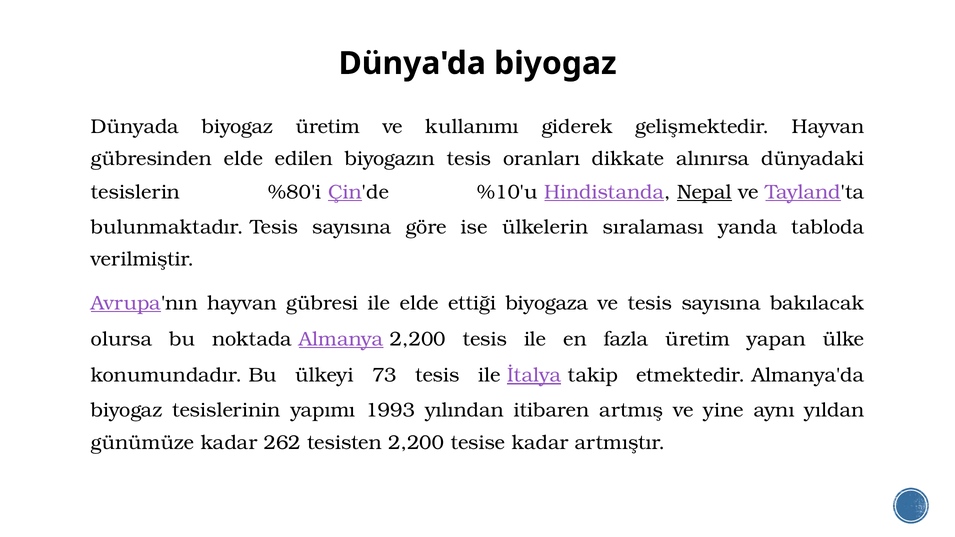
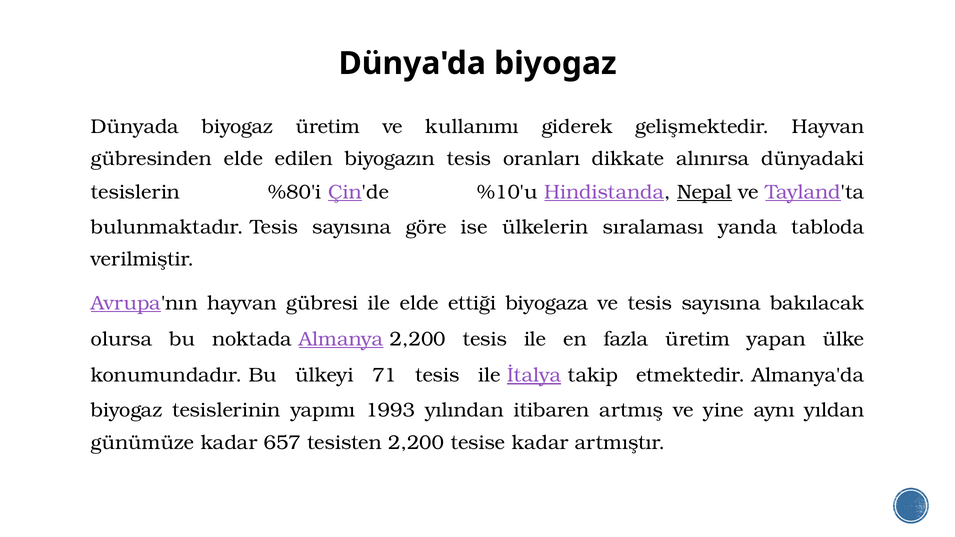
73: 73 -> 71
262: 262 -> 657
